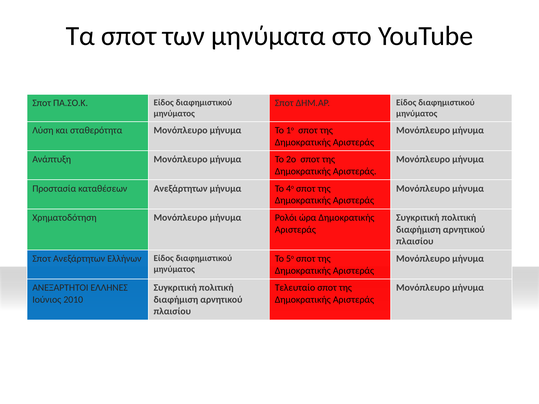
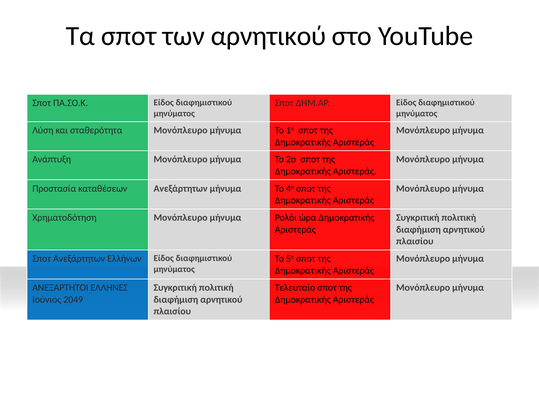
των μηνύματα: μηνύματα -> αρνητικού
2010: 2010 -> 2049
